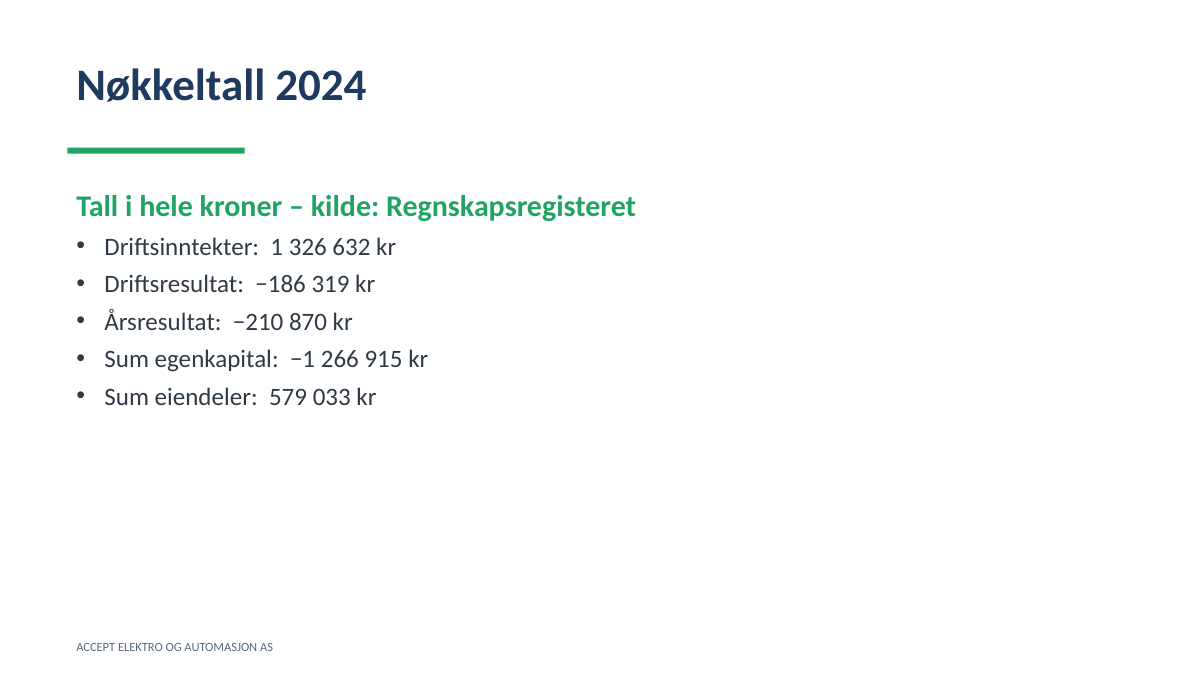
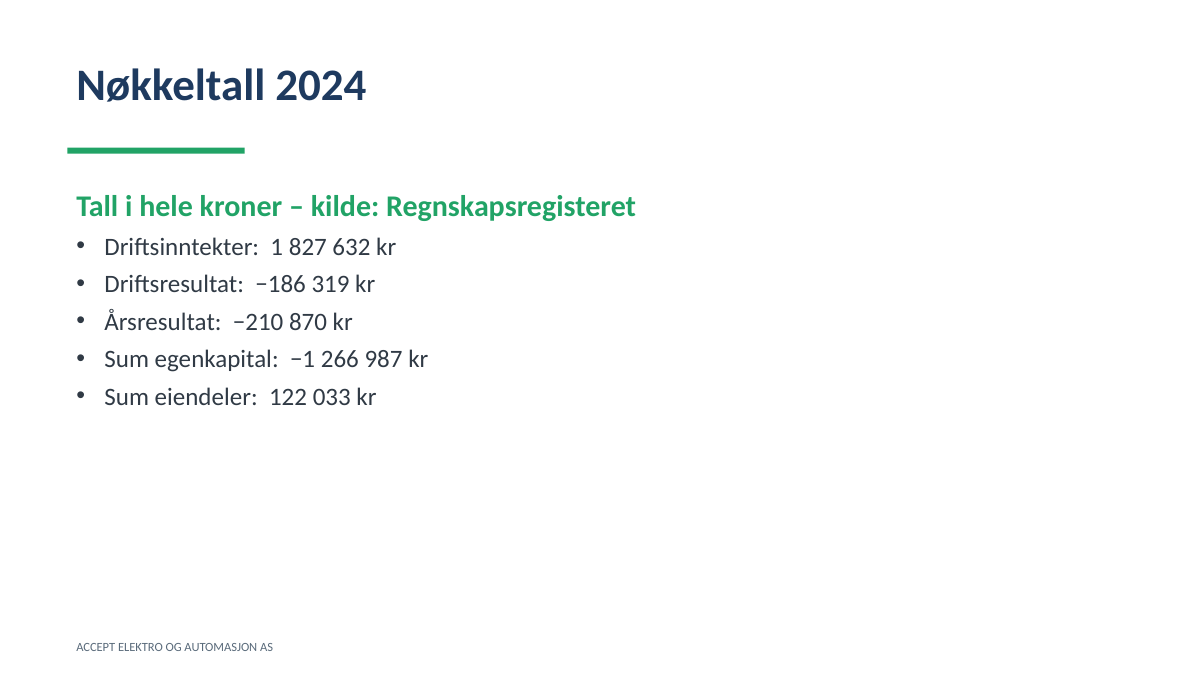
326: 326 -> 827
915: 915 -> 987
579: 579 -> 122
